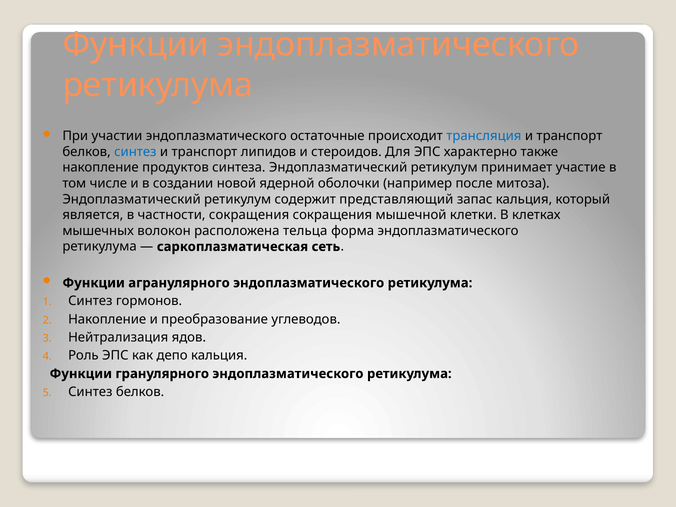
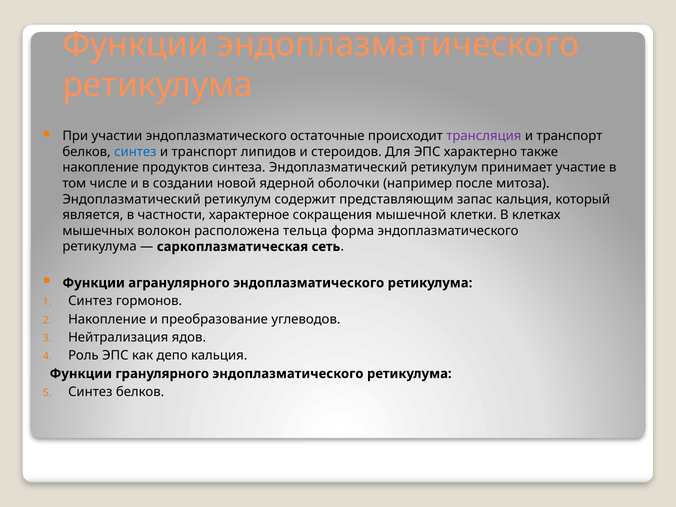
трансляция colour: blue -> purple
представляющий: представляющий -> представляющим
частности сокращения: сокращения -> характерное
